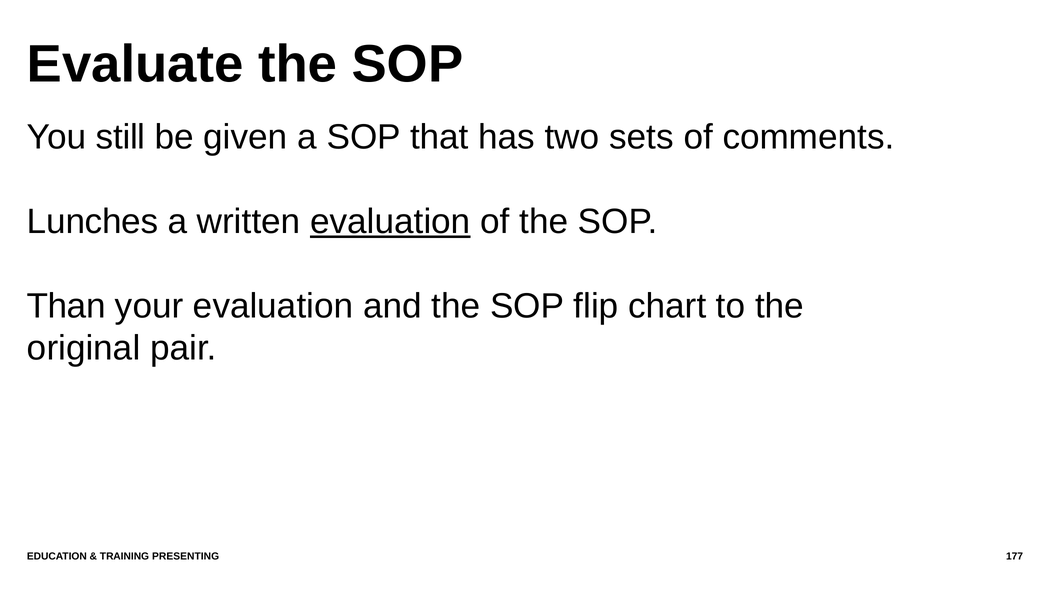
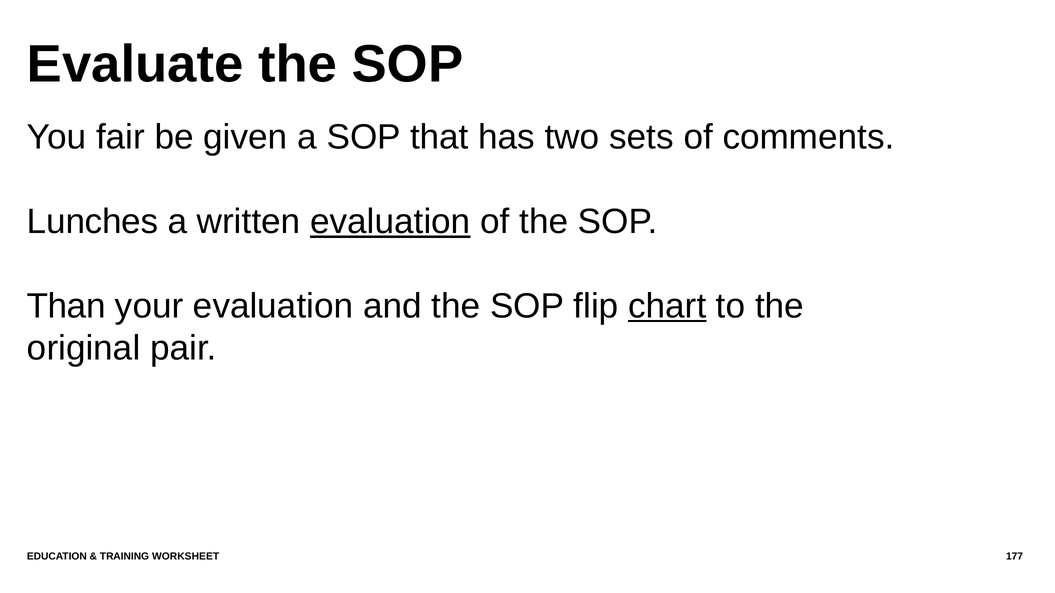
still: still -> fair
chart underline: none -> present
PRESENTING: PRESENTING -> WORKSHEET
